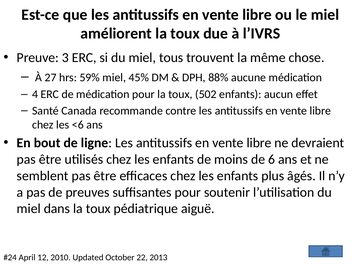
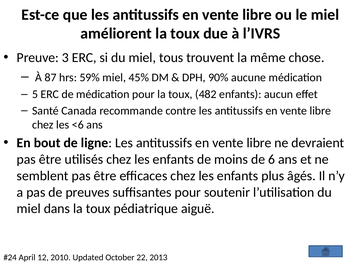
27: 27 -> 87
88%: 88% -> 90%
4: 4 -> 5
502: 502 -> 482
